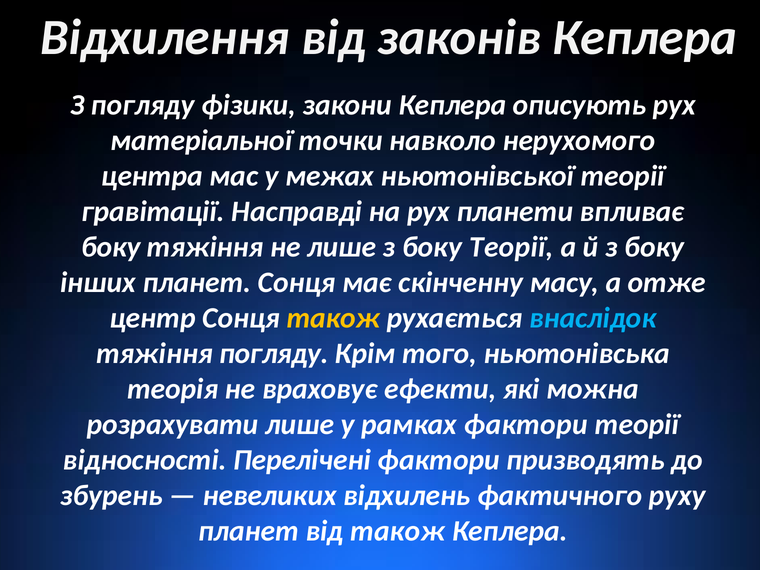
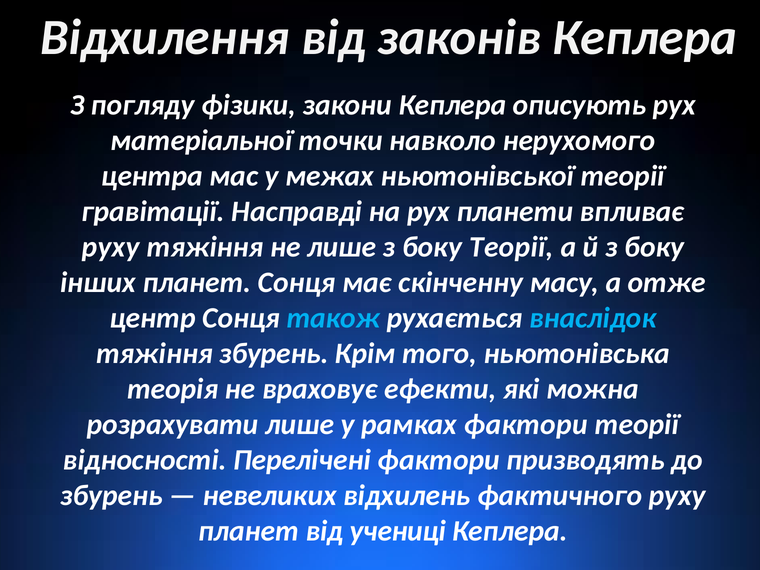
боку at (111, 247): боку -> руху
також at (334, 318) colour: yellow -> light blue
тяжіння погляду: погляду -> збурень
від також: також -> учениці
